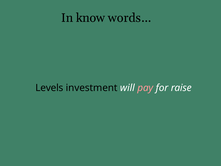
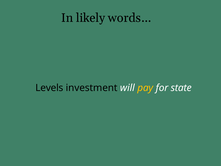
know: know -> likely
pay colour: pink -> yellow
raise: raise -> state
